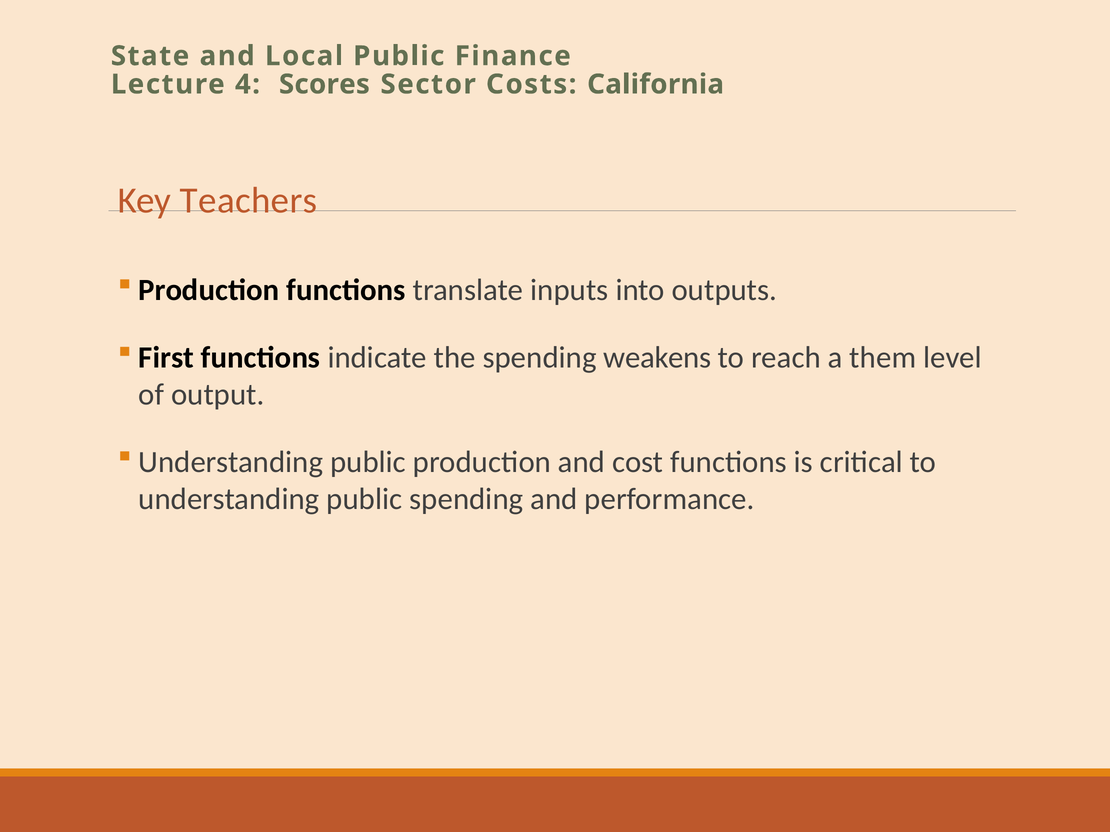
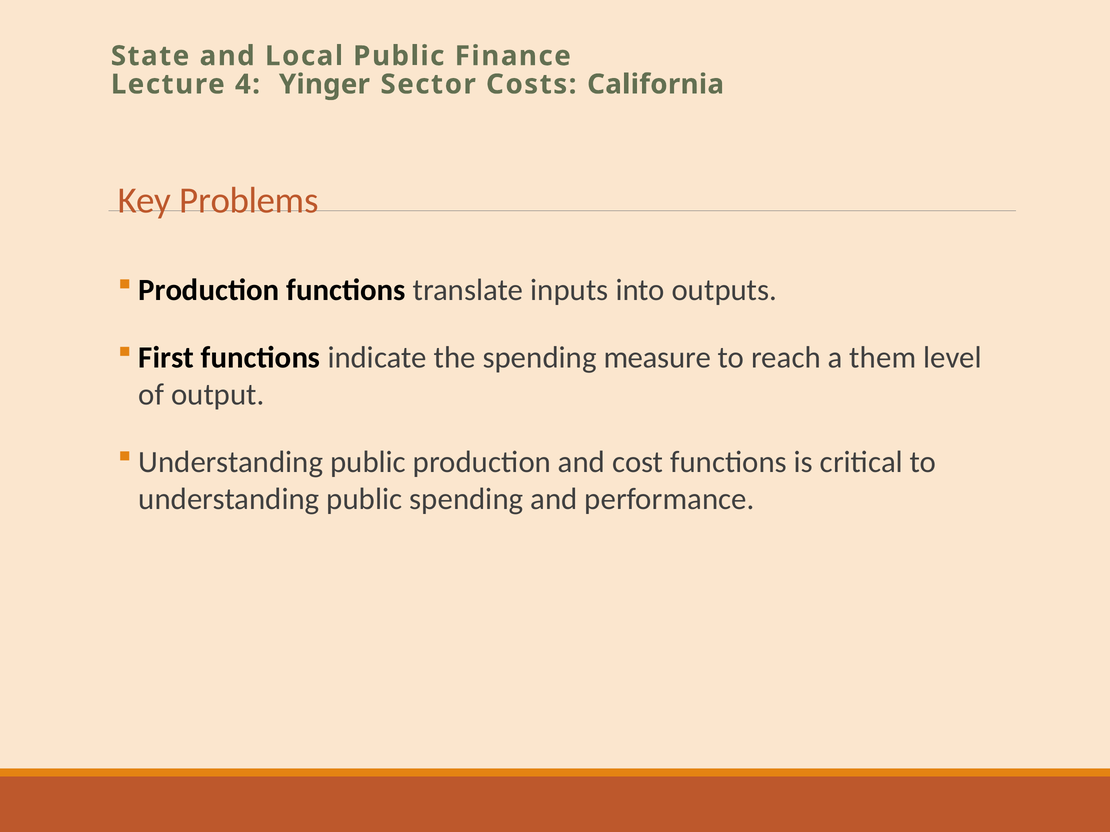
Scores: Scores -> Yinger
Teachers: Teachers -> Problems
weakens: weakens -> measure
